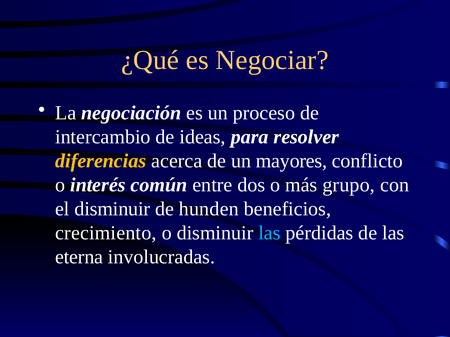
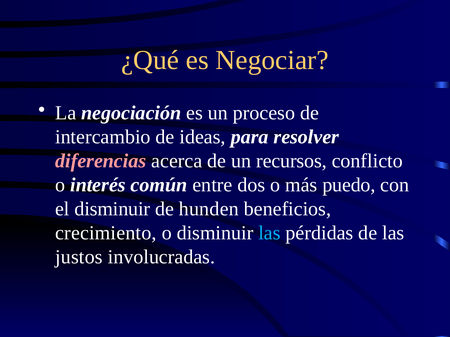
diferencias colour: yellow -> pink
mayores: mayores -> recursos
grupo: grupo -> puedo
eterna: eterna -> justos
